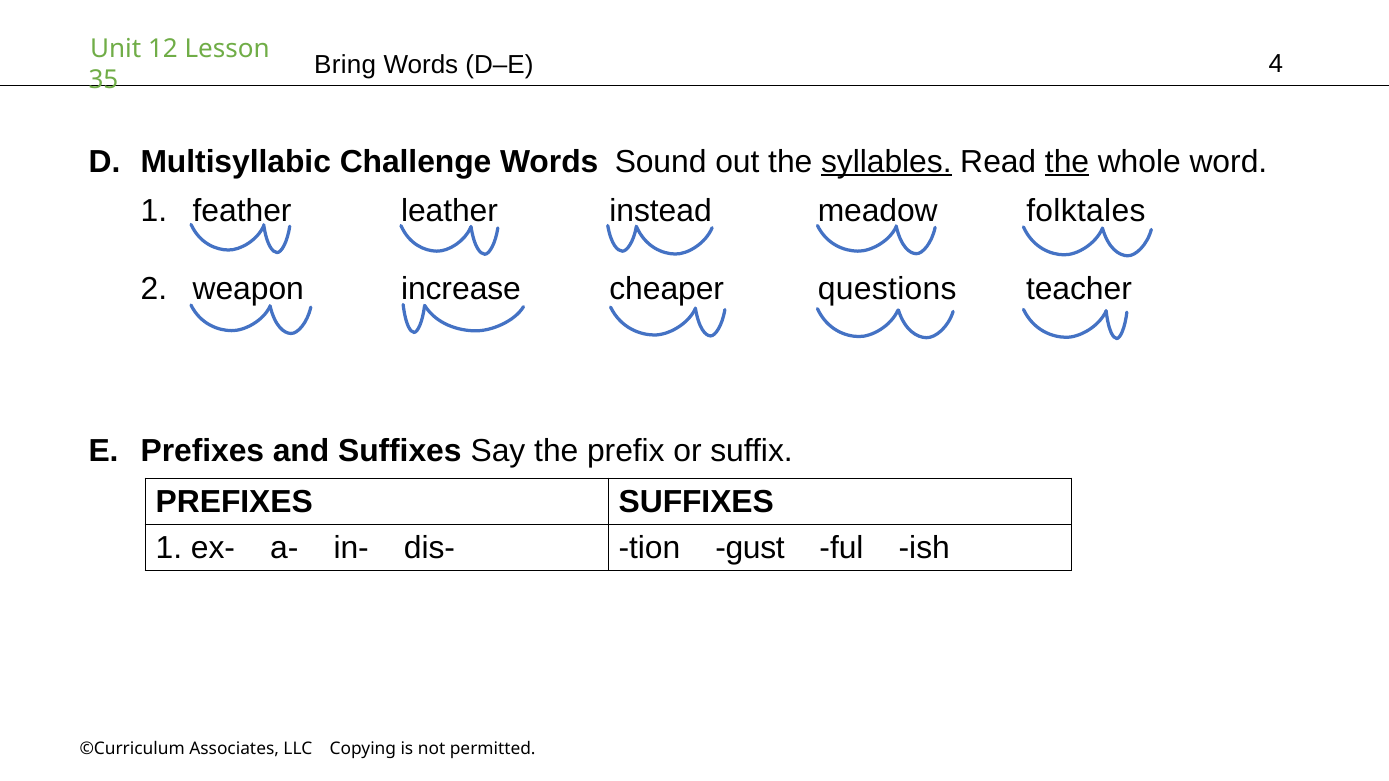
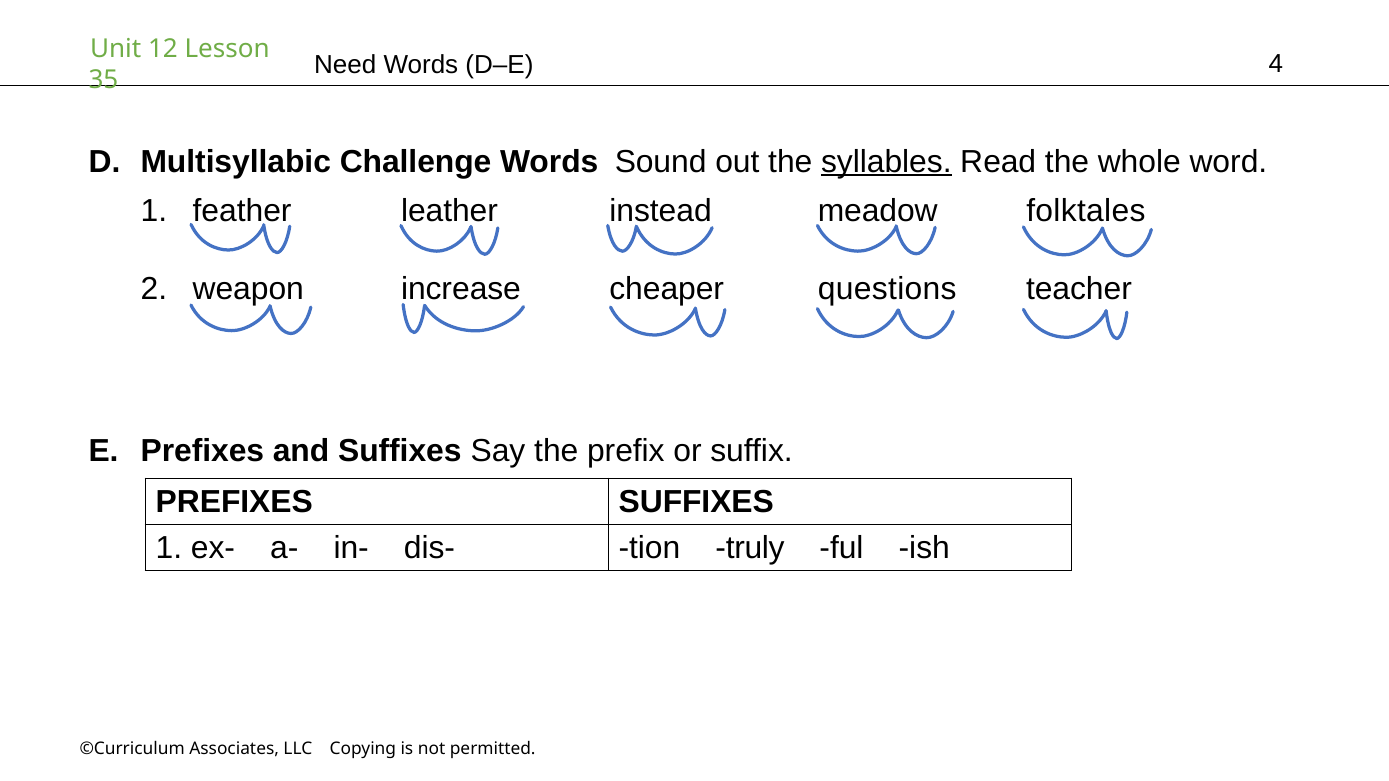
Bring: Bring -> Need
the at (1067, 162) underline: present -> none
gust: gust -> truly
